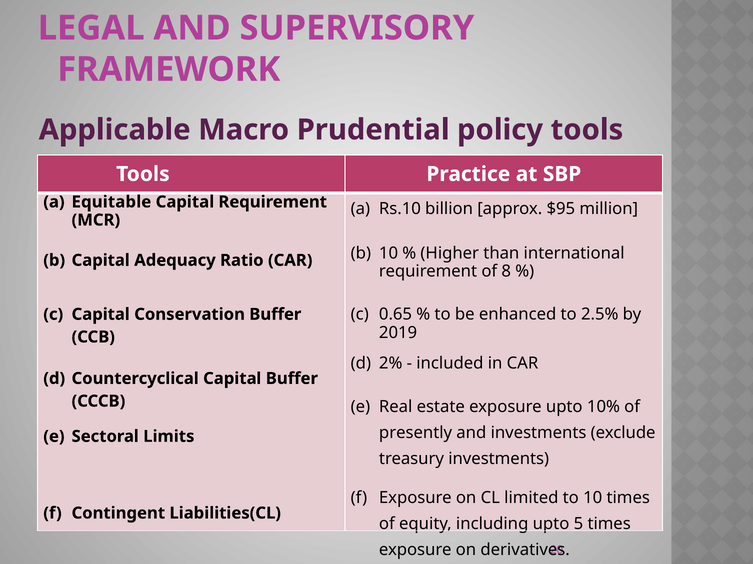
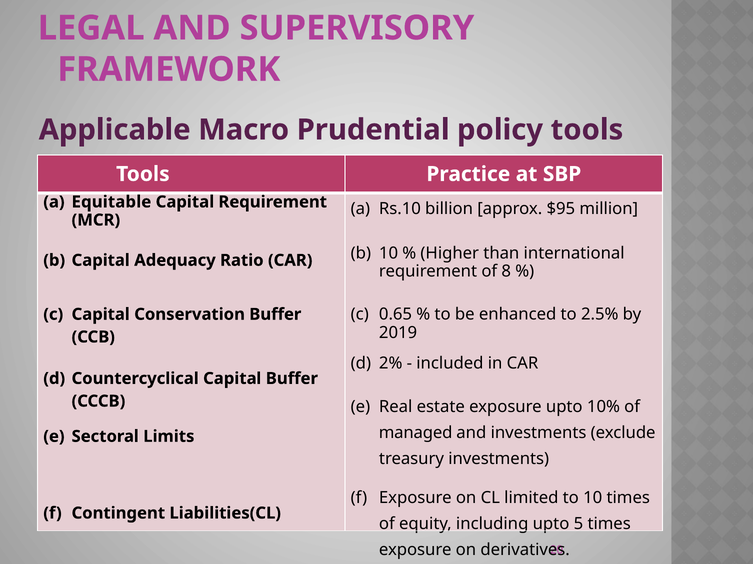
presently: presently -> managed
